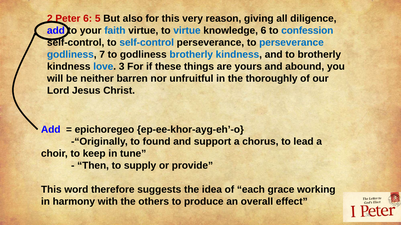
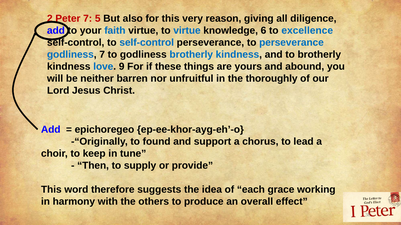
6 at (88, 19): 6 -> 7
confession: confession -> excellence
3: 3 -> 9
